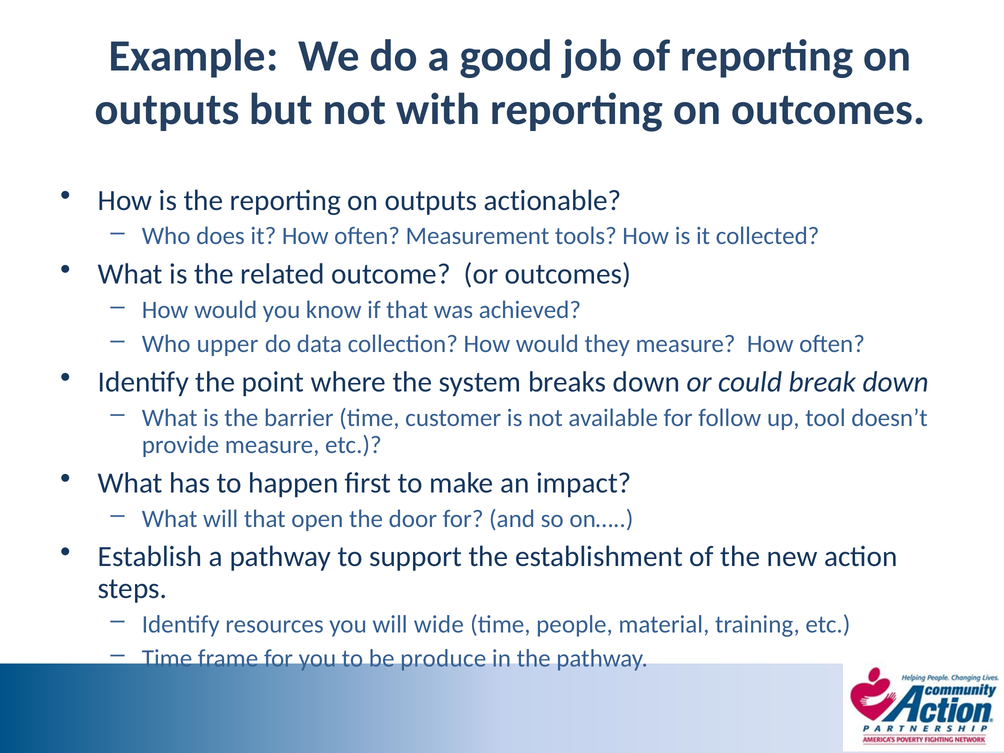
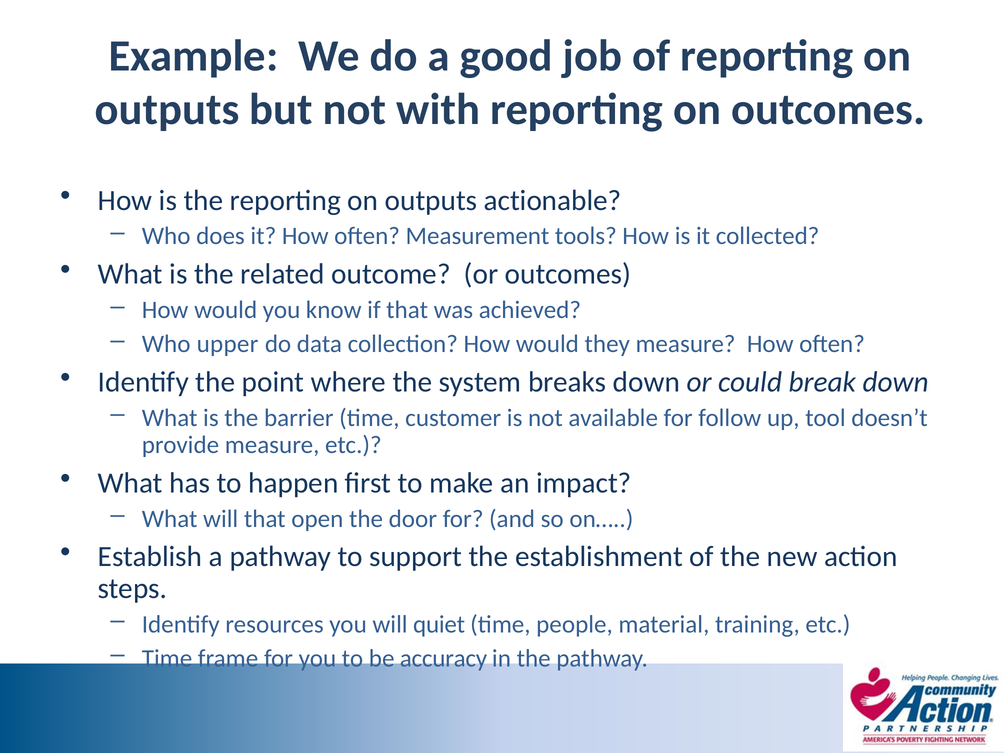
wide: wide -> quiet
produce: produce -> accuracy
